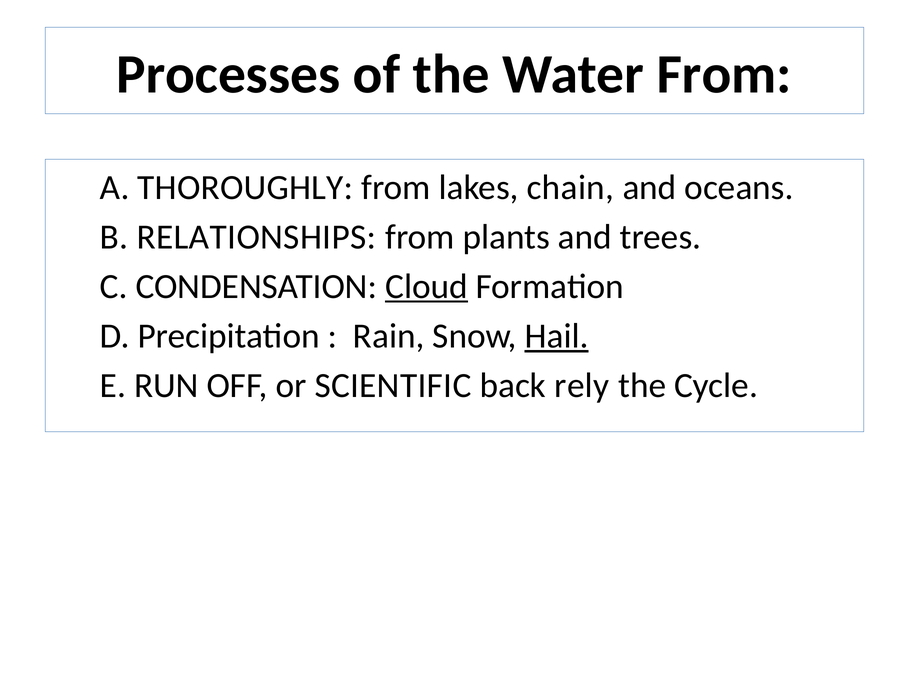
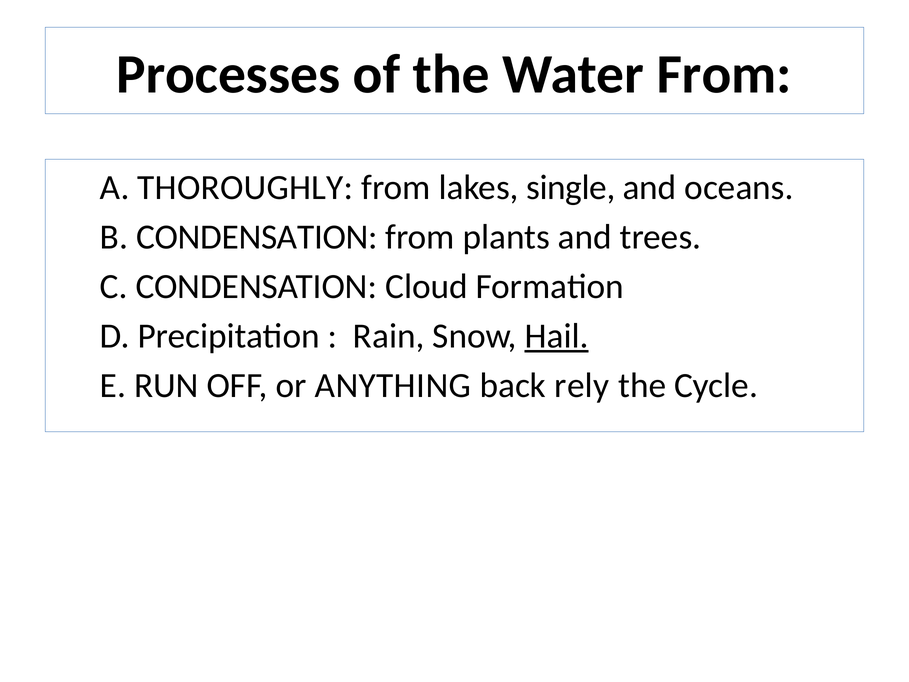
chain: chain -> single
B RELATIONSHIPS: RELATIONSHIPS -> CONDENSATION
Cloud underline: present -> none
SCIENTIFIC: SCIENTIFIC -> ANYTHING
